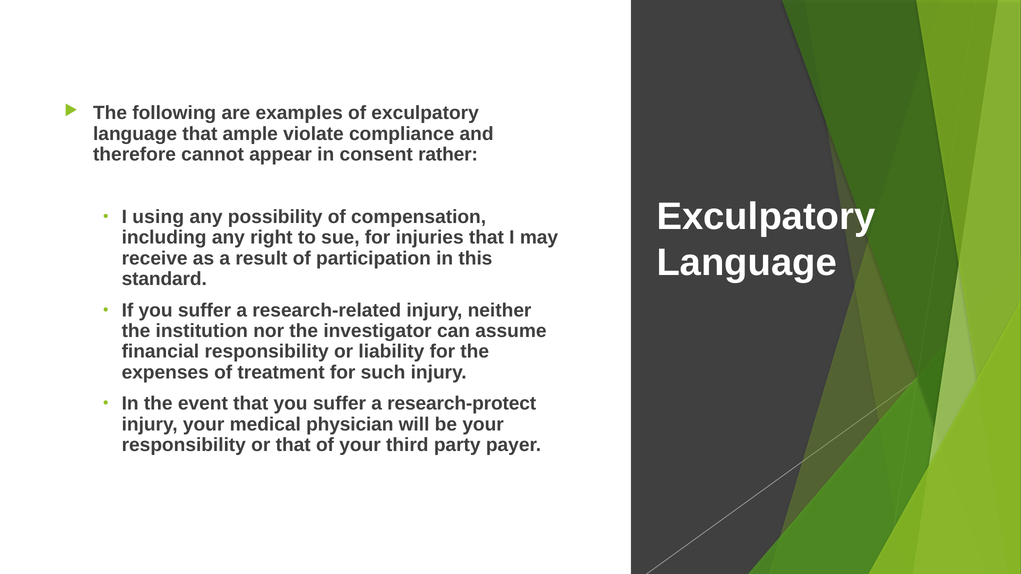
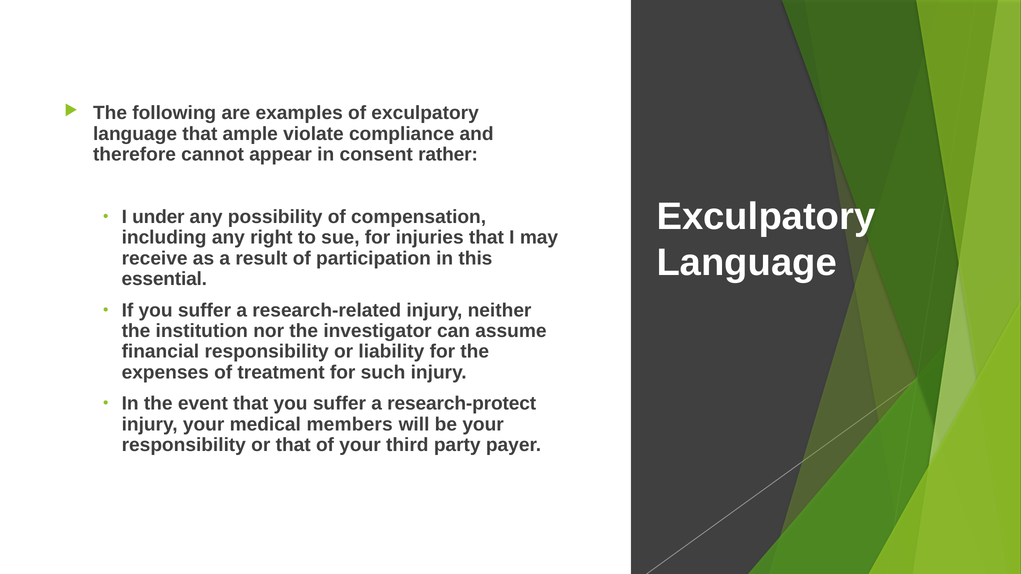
using: using -> under
standard: standard -> essential
physician: physician -> members
